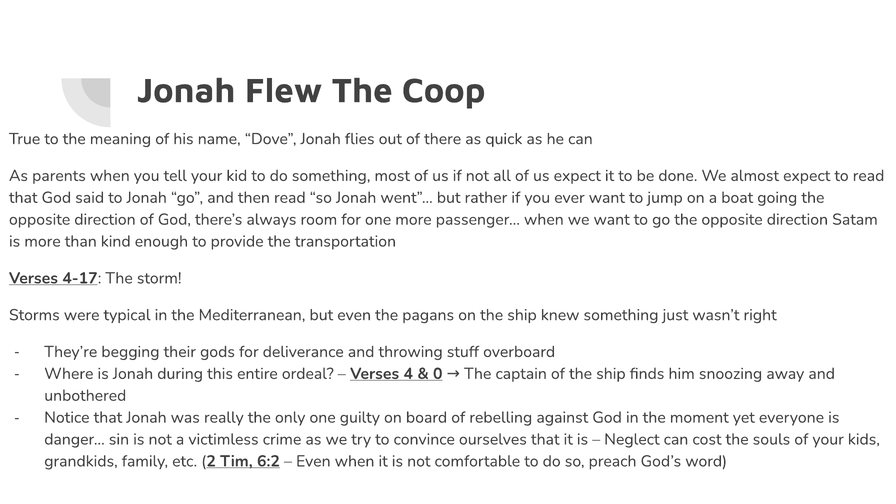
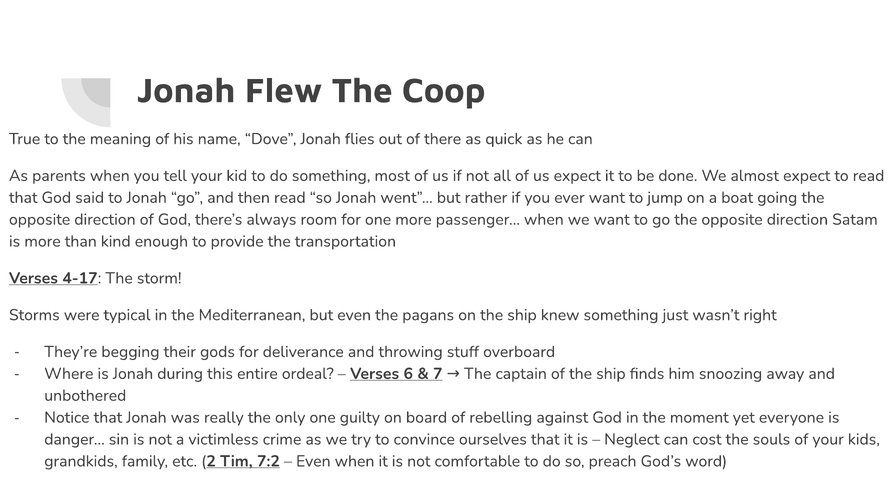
4: 4 -> 6
0: 0 -> 7
6:2: 6:2 -> 7:2
